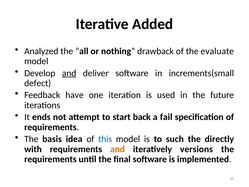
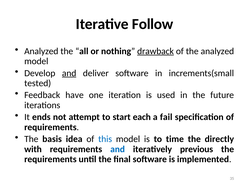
Added: Added -> Follow
drawback underline: none -> present
the evaluate: evaluate -> analyzed
defect: defect -> tested
back: back -> each
such: such -> time
and at (118, 149) colour: orange -> blue
versions: versions -> previous
